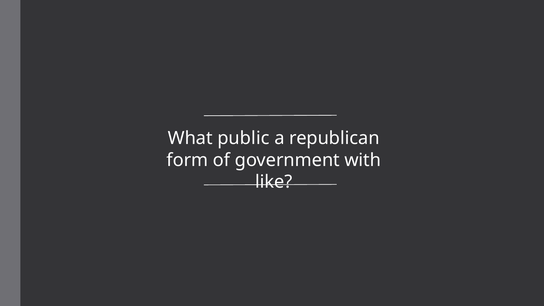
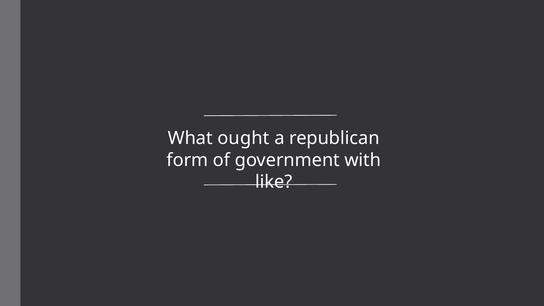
public: public -> ought
